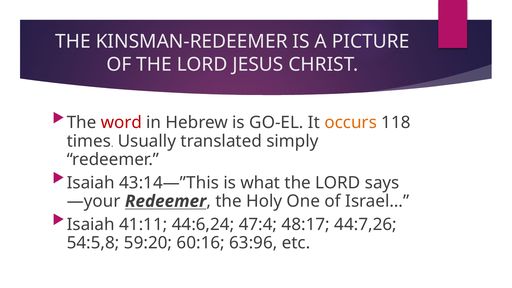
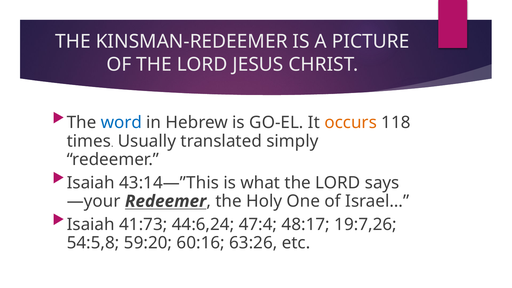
word colour: red -> blue
41:11: 41:11 -> 41:73
44:7,26: 44:7,26 -> 19:7,26
63:96: 63:96 -> 63:26
